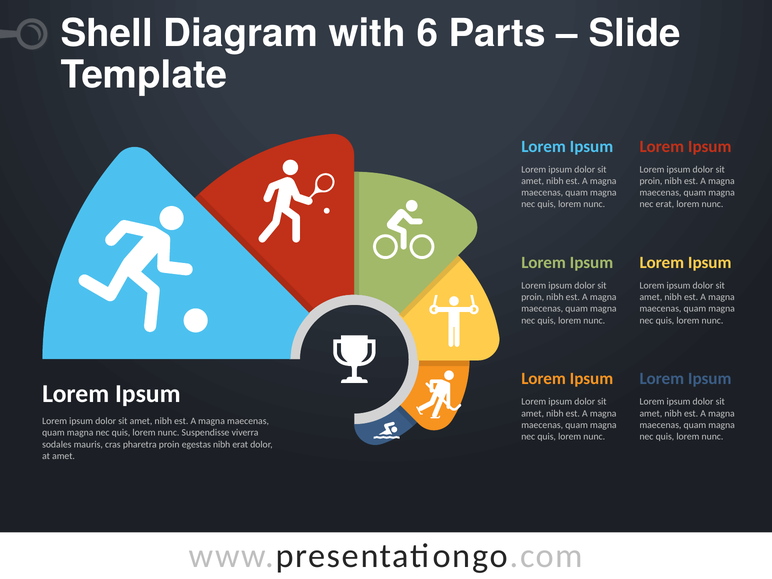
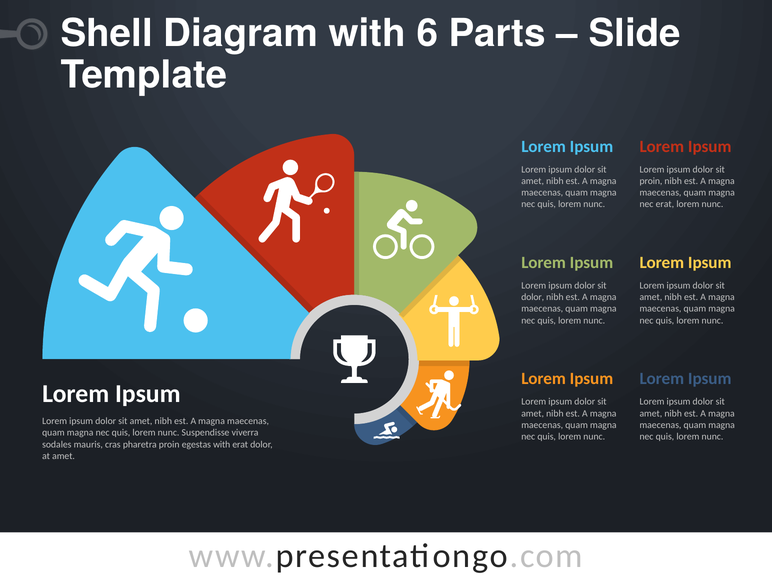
proin at (533, 297): proin -> dolor
egestas nibh: nibh -> with
